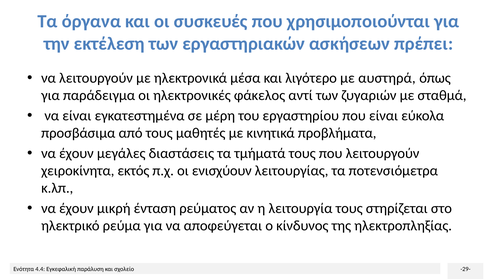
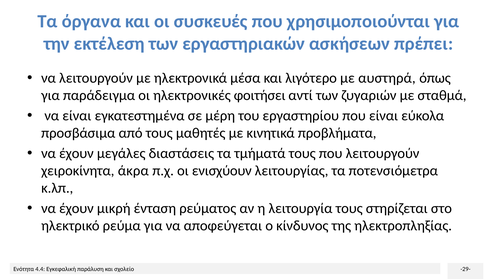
φάκελος: φάκελος -> φοιτήσει
εκτός: εκτός -> άκρα
